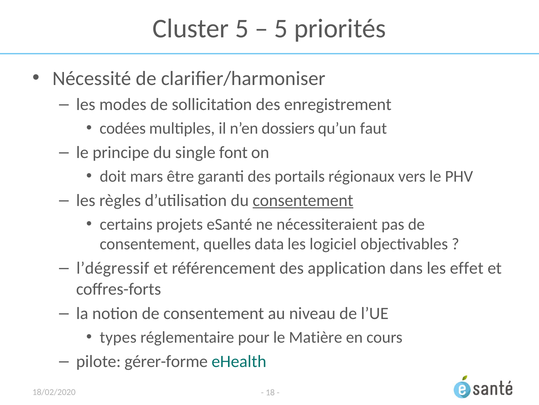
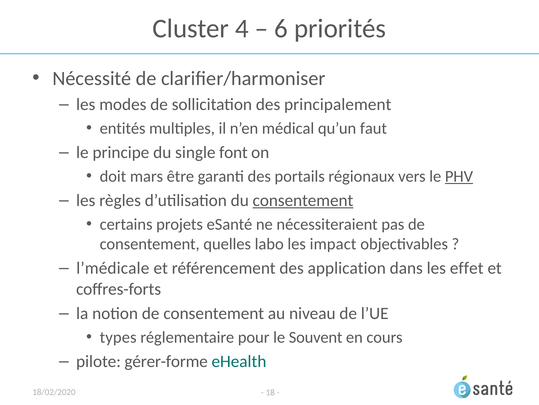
Cluster 5: 5 -> 4
5 at (281, 29): 5 -> 6
enregistrement: enregistrement -> principalement
codées: codées -> entités
dossiers: dossiers -> médical
PHV underline: none -> present
data: data -> labo
logiciel: logiciel -> impact
l’dégressif: l’dégressif -> l’médicale
Matière: Matière -> Souvent
